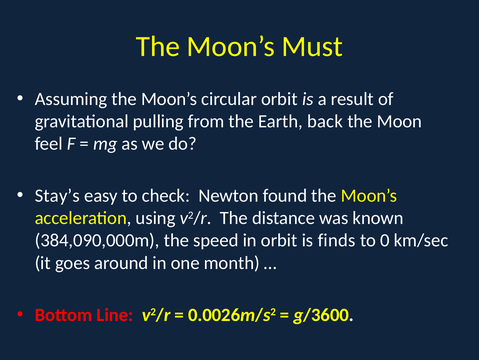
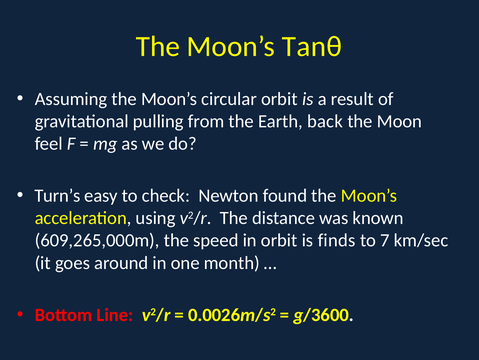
Must: Must -> Tanθ
Stay’s: Stay’s -> Turn’s
384,090,000m: 384,090,000m -> 609,265,000m
0: 0 -> 7
